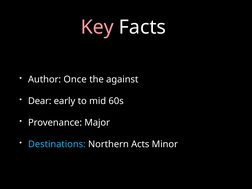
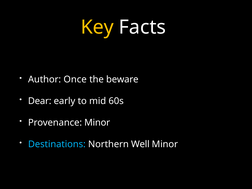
Key colour: pink -> yellow
against: against -> beware
Provenance Major: Major -> Minor
Acts: Acts -> Well
